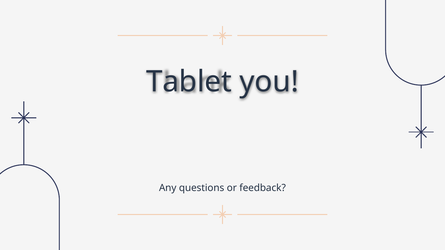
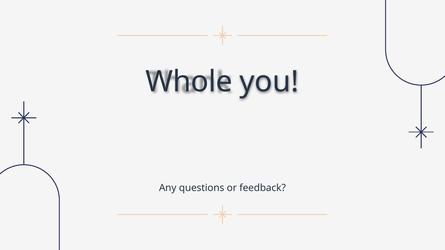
Tablet: Tablet -> Whole
